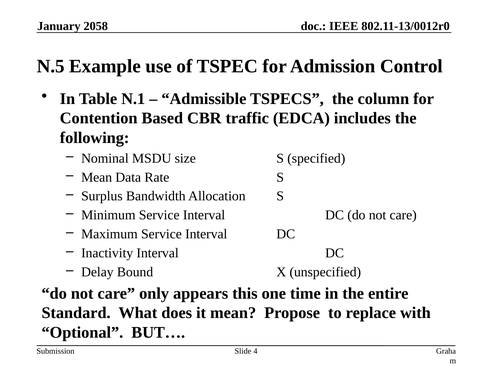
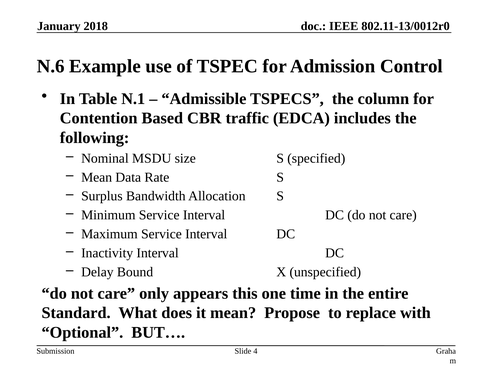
2058: 2058 -> 2018
N.5: N.5 -> N.6
